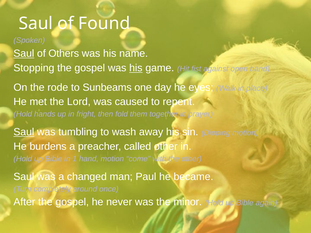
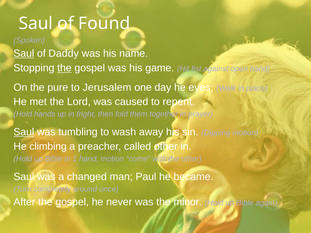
Others: Others -> Daddy
the at (64, 68) underline: none -> present
his at (136, 68) underline: present -> none
rode: rode -> pure
Sunbeams: Sunbeams -> Jerusalem
burdens: burdens -> climbing
